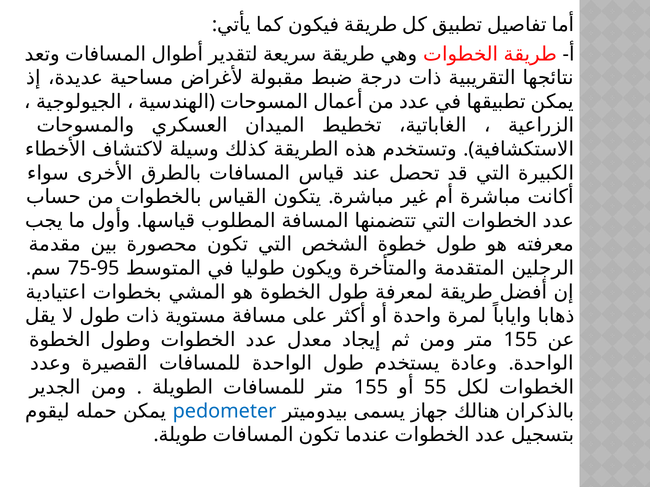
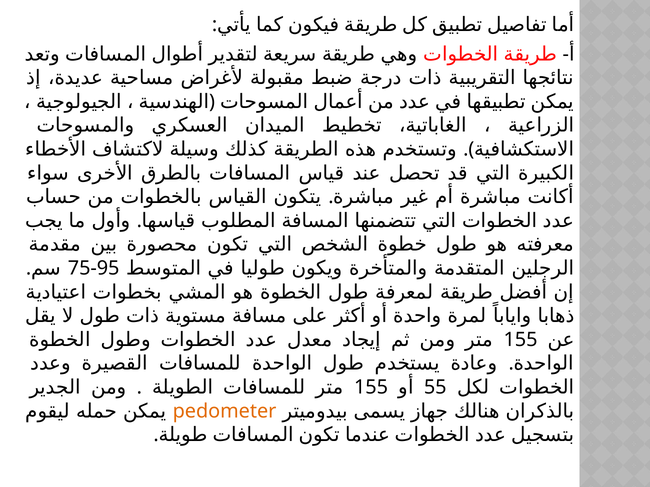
pedometer colour: blue -> orange
